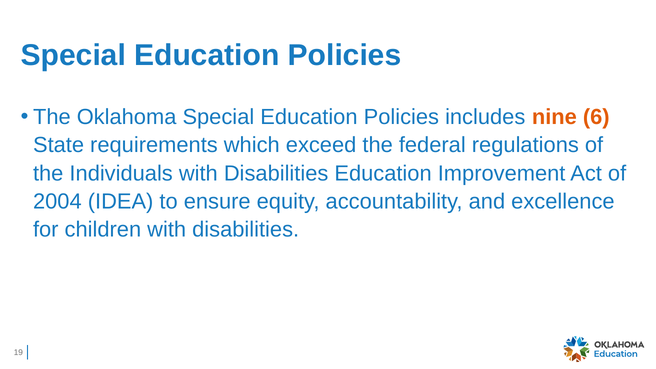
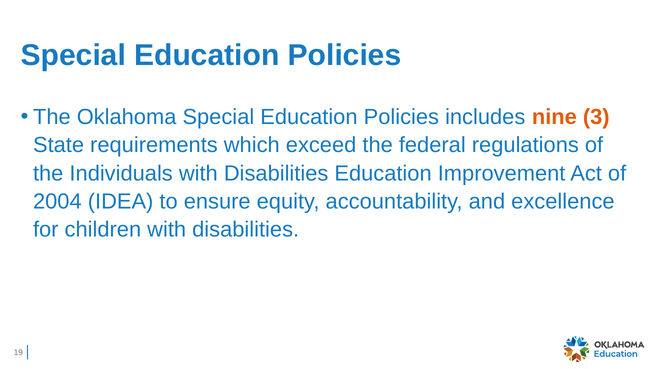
6: 6 -> 3
